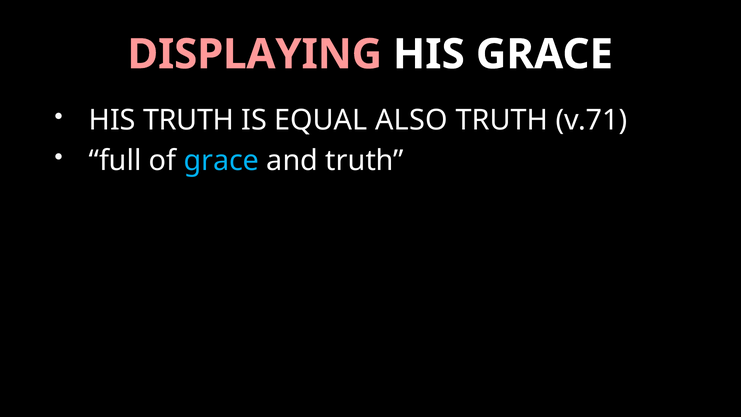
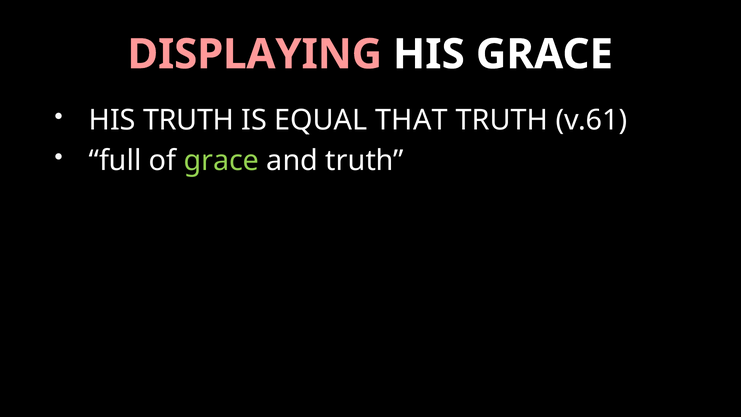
ALSO: ALSO -> THAT
v.71: v.71 -> v.61
grace at (221, 161) colour: light blue -> light green
